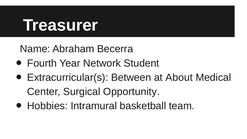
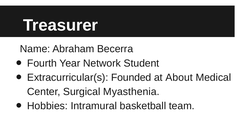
Between: Between -> Founded
Opportunity: Opportunity -> Myasthenia
